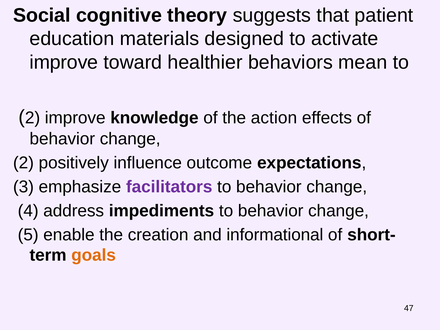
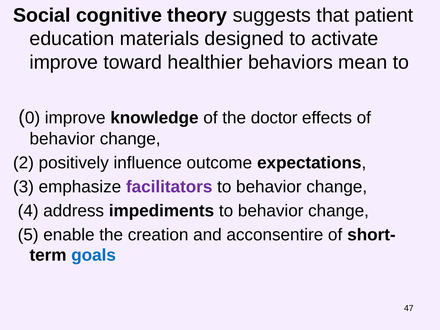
2 at (33, 118): 2 -> 0
action: action -> doctor
informational: informational -> acconsentire
goals colour: orange -> blue
